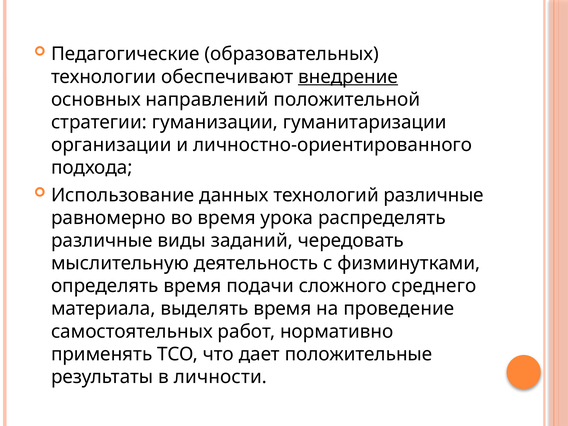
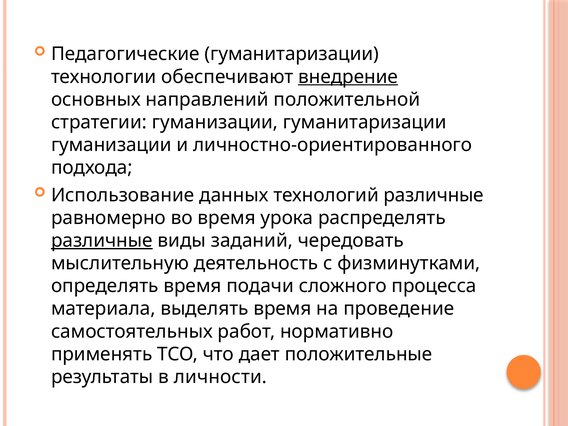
Педагогические образовательных: образовательных -> гуманитаризации
организации at (111, 145): организации -> гуманизации
различные at (102, 241) underline: none -> present
среднего: среднего -> процесса
